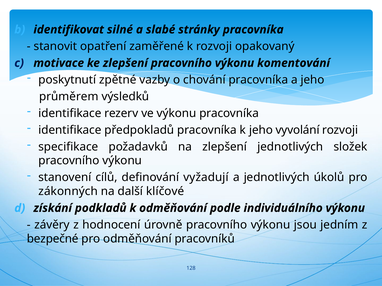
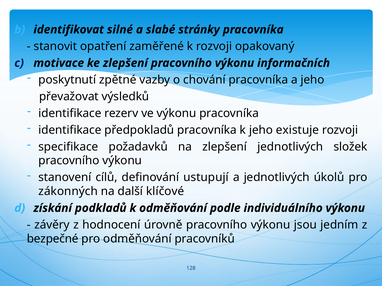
komentování: komentování -> informačních
průměrem: průměrem -> převažovat
vyvolání: vyvolání -> existuje
vyžadují: vyžadují -> ustupují
